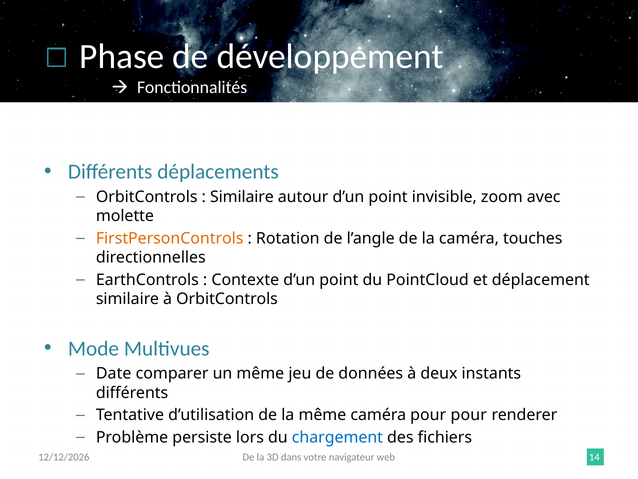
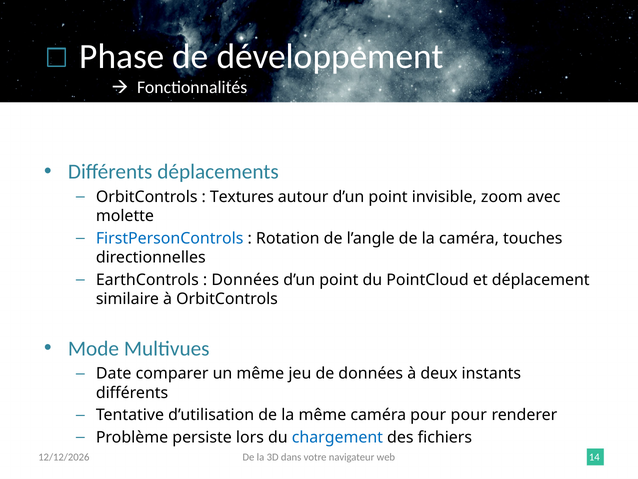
Similaire at (242, 197): Similaire -> Textures
FirstPersonControls colour: orange -> blue
Contexte at (245, 280): Contexte -> Données
